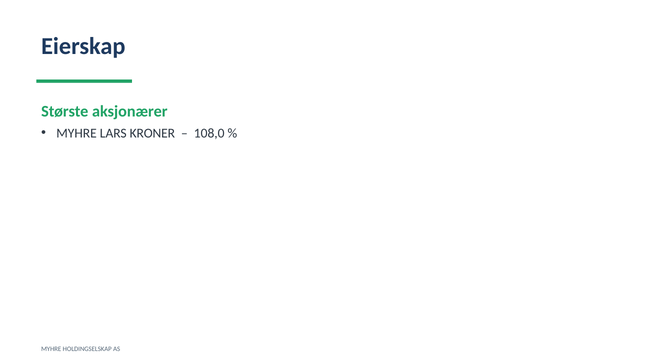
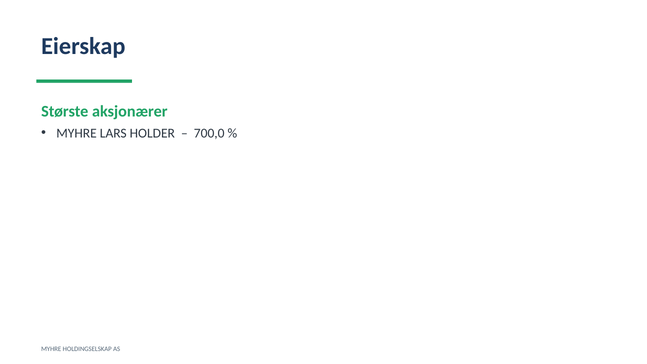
KRONER: KRONER -> HOLDER
108,0: 108,0 -> 700,0
